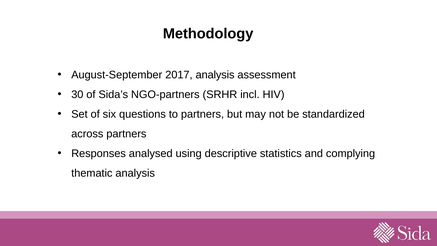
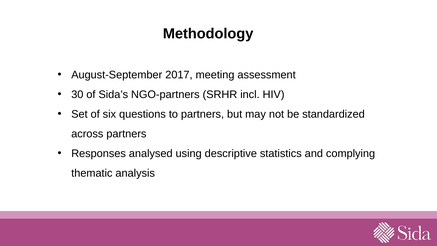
2017 analysis: analysis -> meeting
